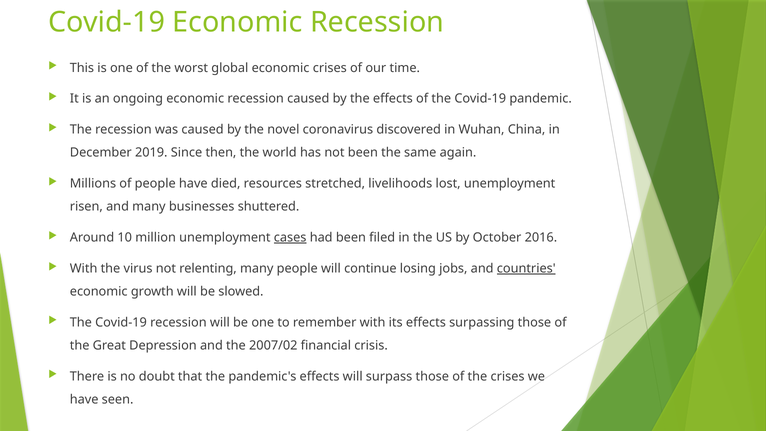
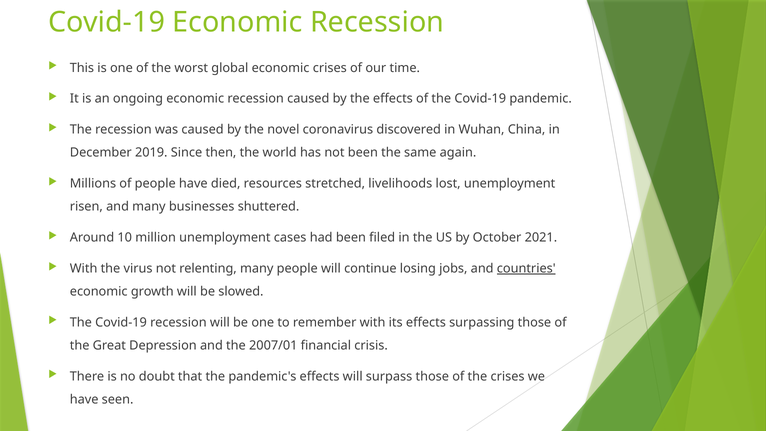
cases underline: present -> none
2016: 2016 -> 2021
2007/02: 2007/02 -> 2007/01
